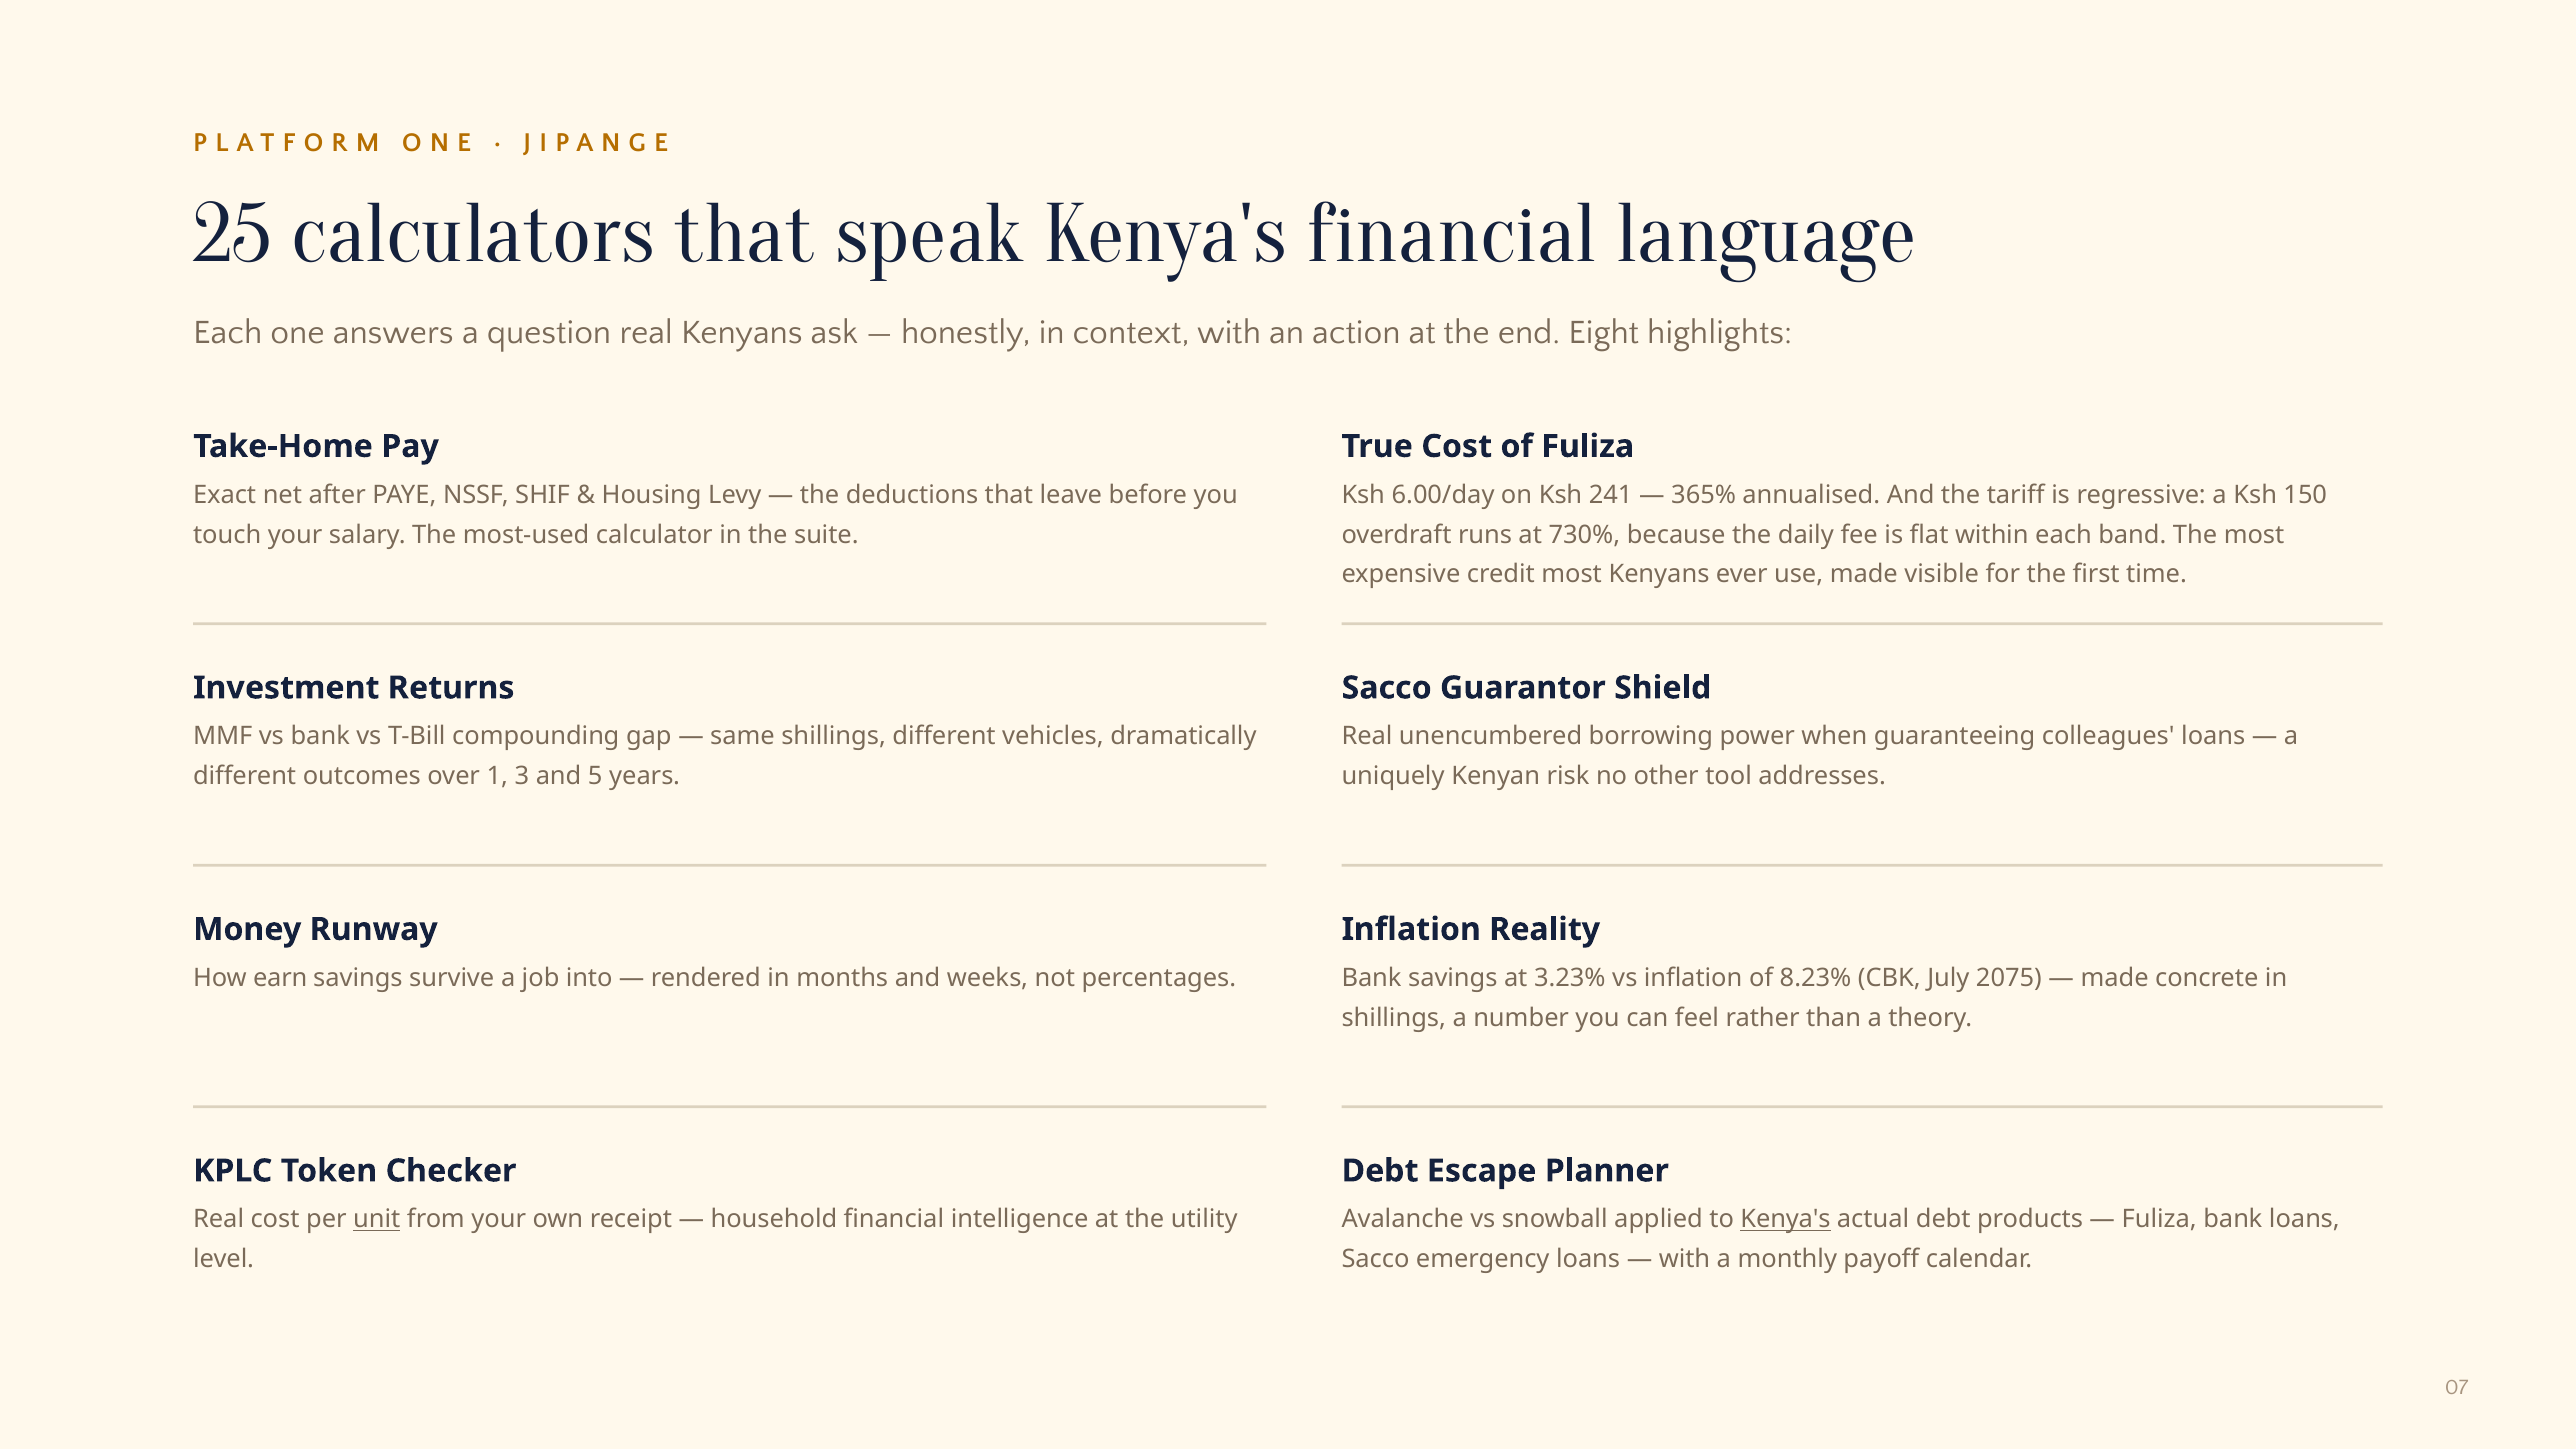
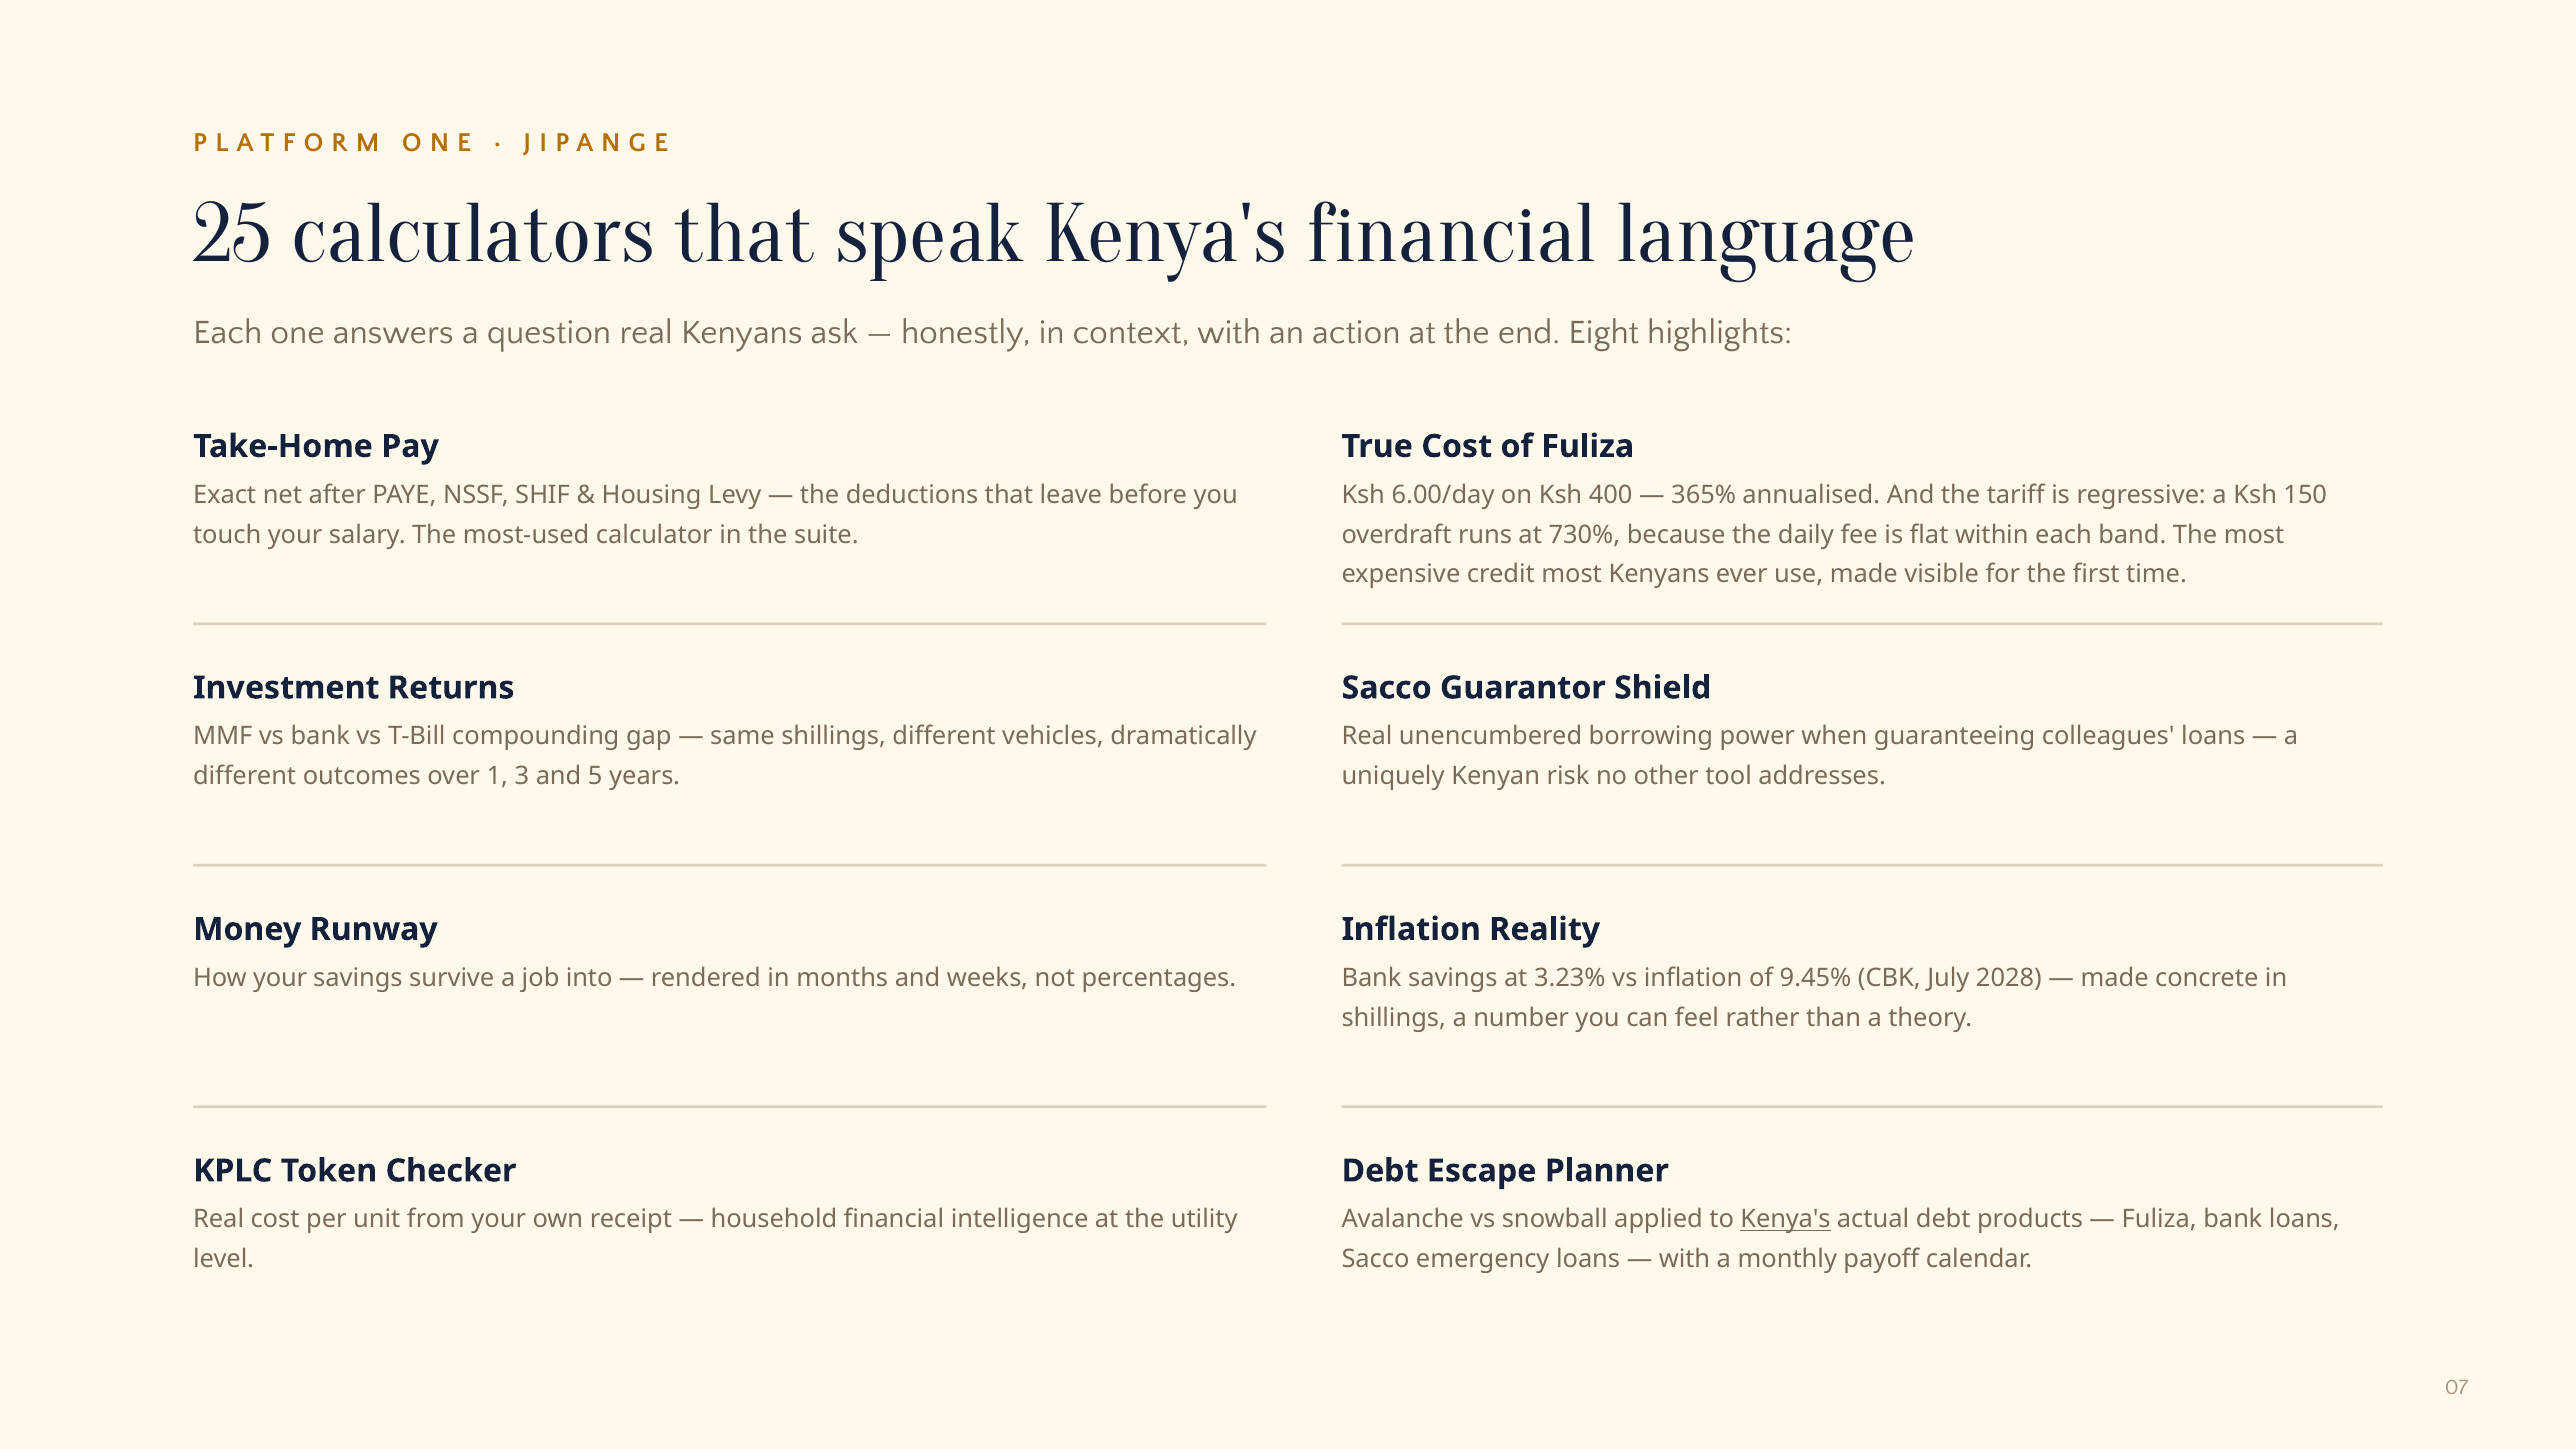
241: 241 -> 400
How earn: earn -> your
8.23%: 8.23% -> 9.45%
2075: 2075 -> 2028
unit underline: present -> none
